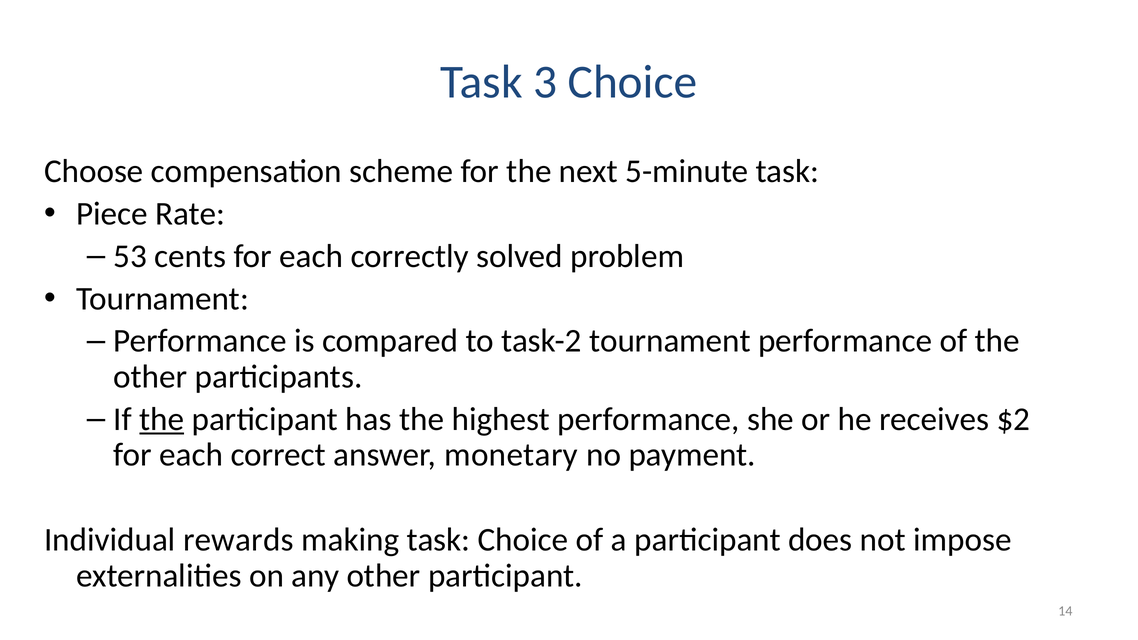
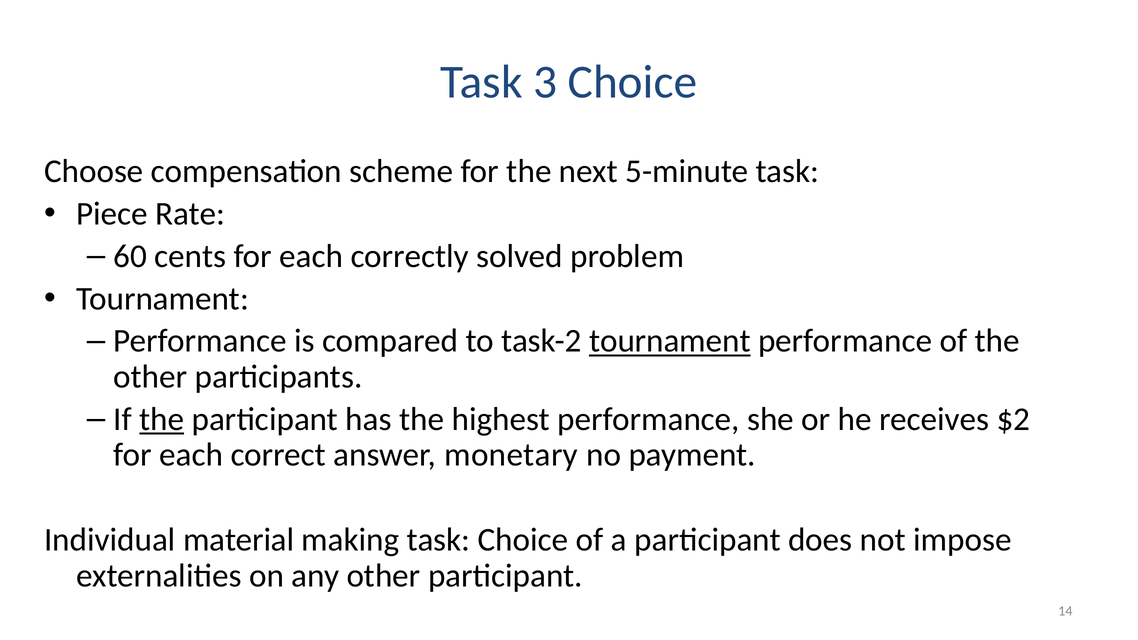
53: 53 -> 60
tournament at (670, 341) underline: none -> present
rewards: rewards -> material
